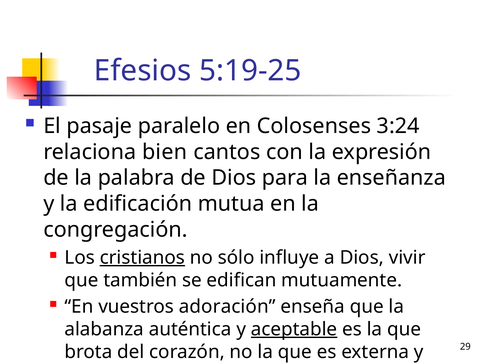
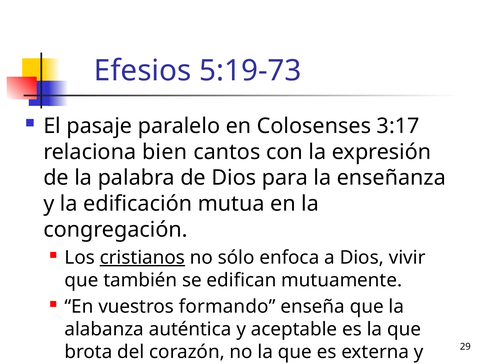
5:19-25: 5:19-25 -> 5:19-73
3:24: 3:24 -> 3:17
influye: influye -> enfoca
adoración: adoración -> formando
aceptable underline: present -> none
